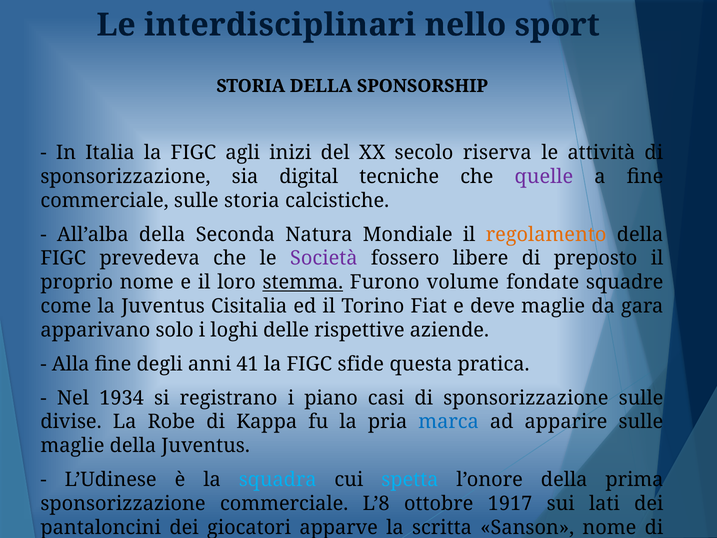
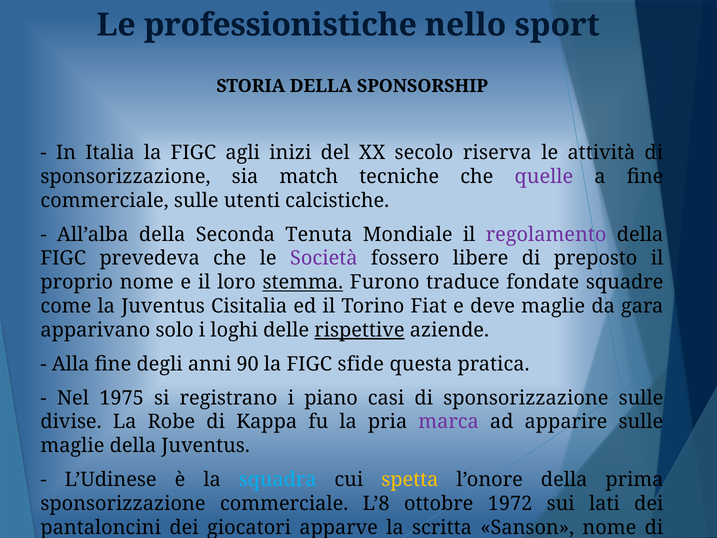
interdisciplinari: interdisciplinari -> professionistiche
digital: digital -> match
sulle storia: storia -> utenti
Natura: Natura -> Tenuta
regolamento colour: orange -> purple
volume: volume -> traduce
rispettive underline: none -> present
41: 41 -> 90
1934: 1934 -> 1975
marca at (449, 422) colour: blue -> purple
spetta colour: light blue -> yellow
1917: 1917 -> 1972
